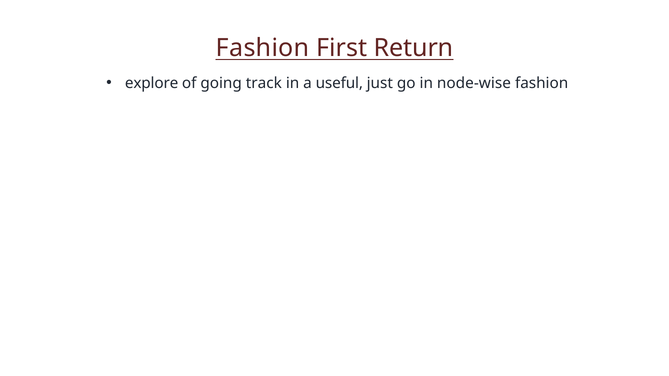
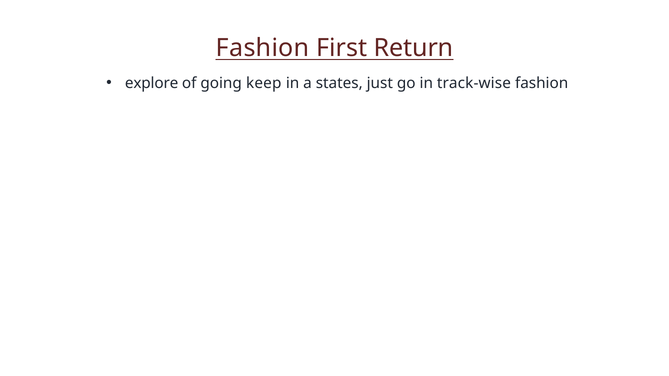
track: track -> keep
useful: useful -> states
node-wise: node-wise -> track-wise
